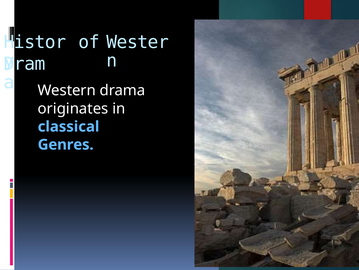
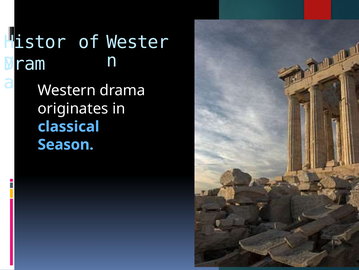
Genres: Genres -> Season
